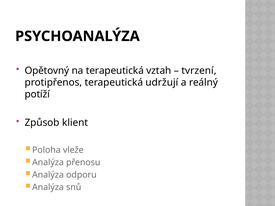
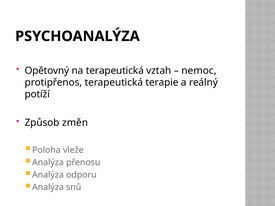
tvrzení: tvrzení -> nemoc
udržují: udržují -> terapie
klient: klient -> změn
